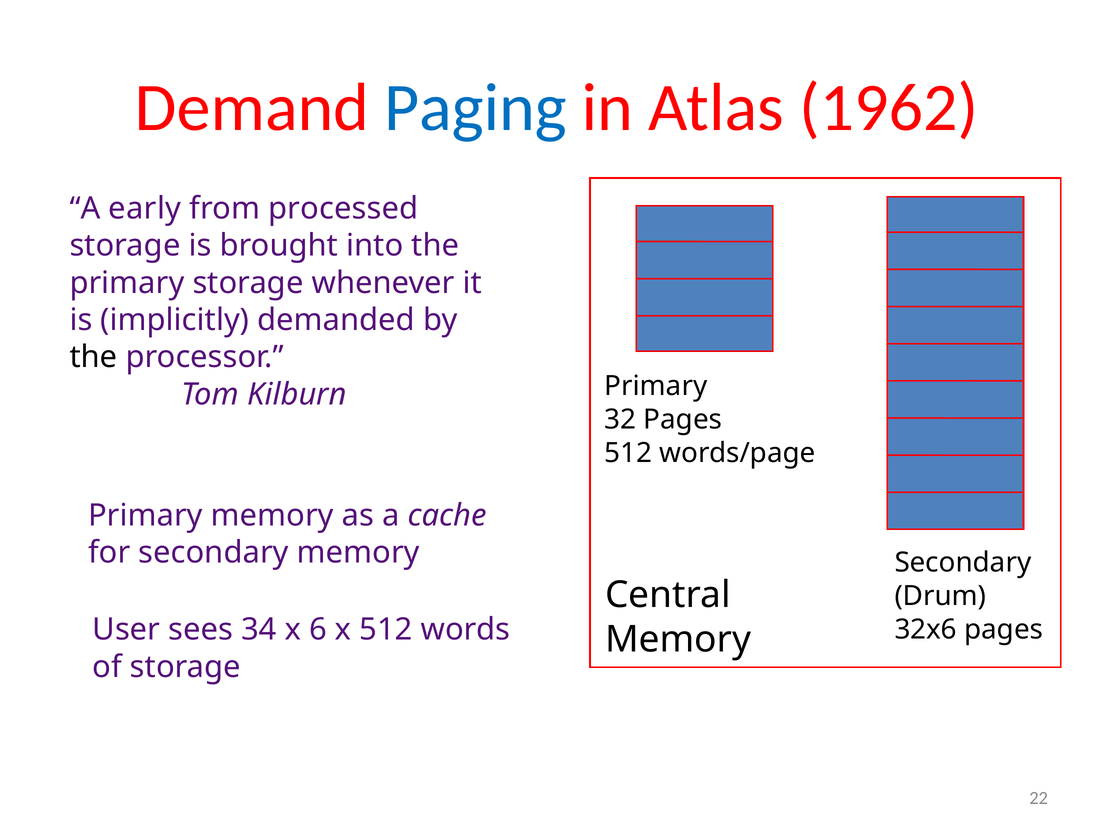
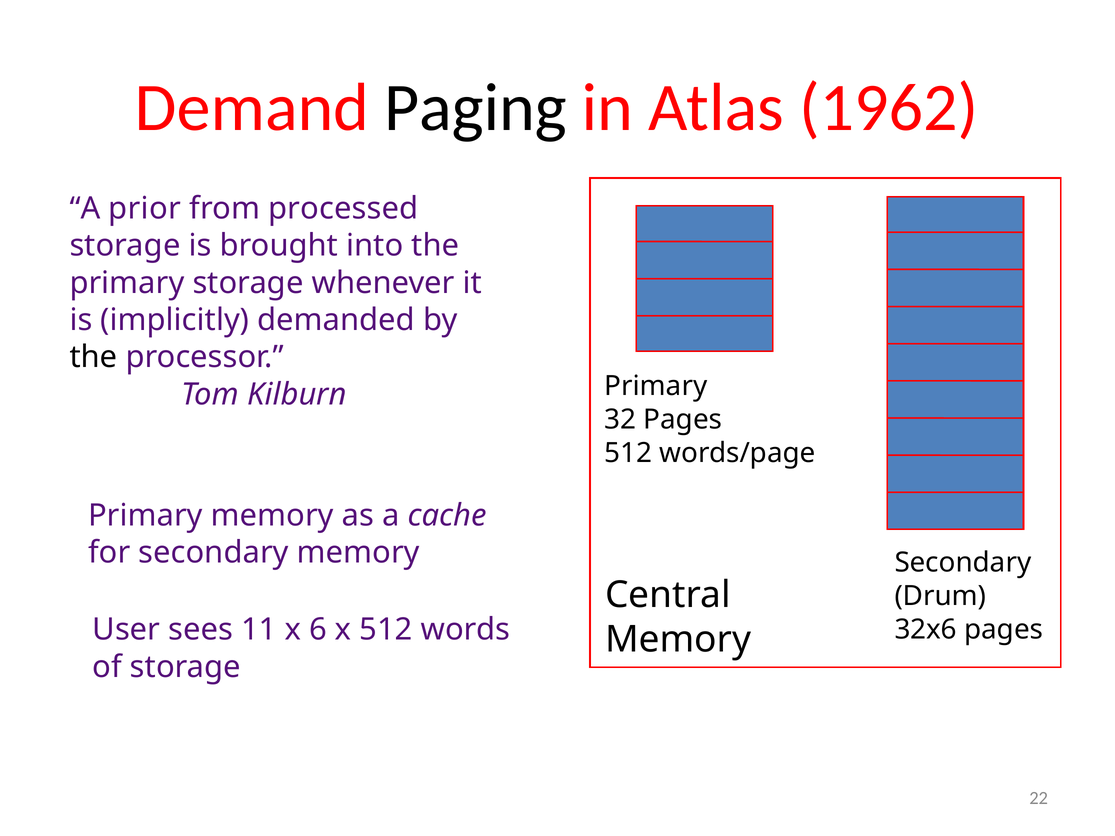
Paging colour: blue -> black
early: early -> prior
34: 34 -> 11
